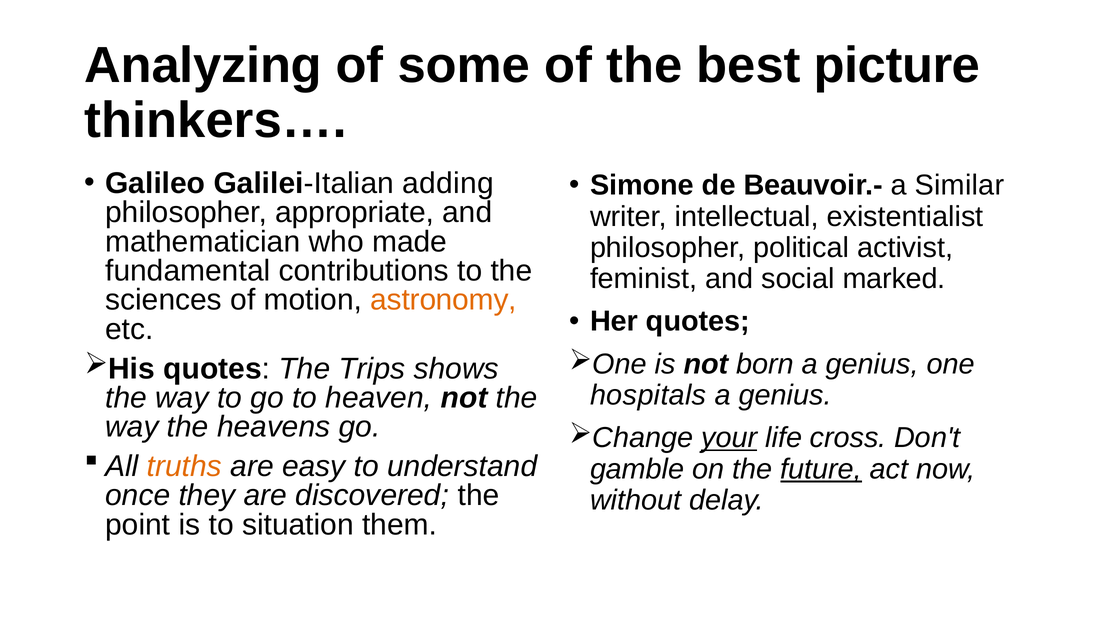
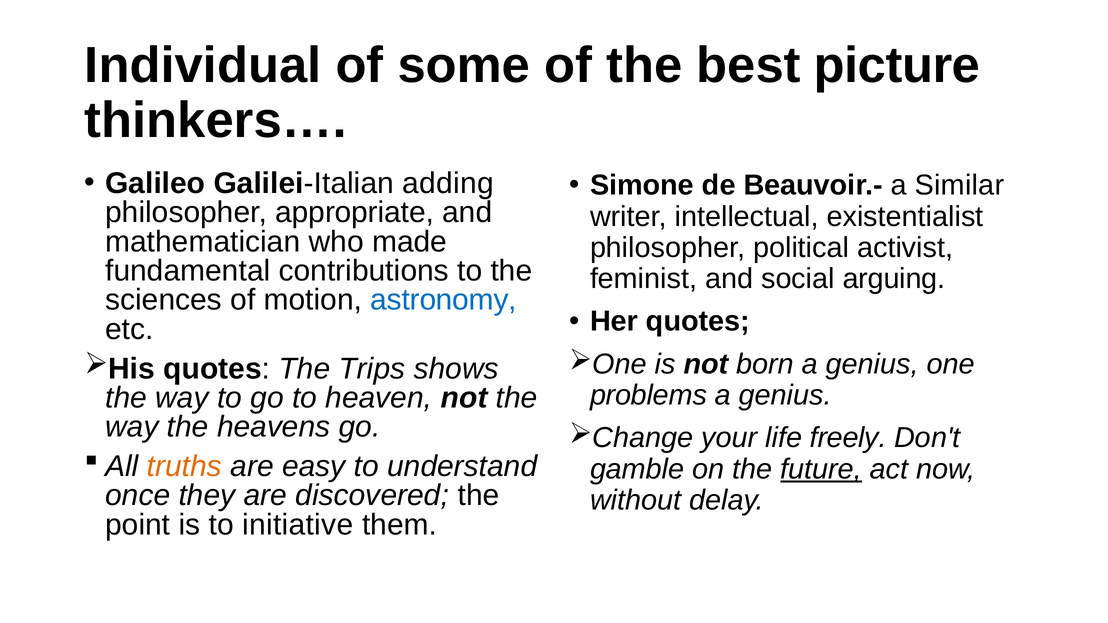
Analyzing: Analyzing -> Individual
marked: marked -> arguing
astronomy colour: orange -> blue
hospitals: hospitals -> problems
your underline: present -> none
cross: cross -> freely
situation: situation -> initiative
